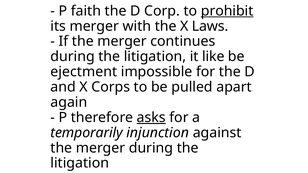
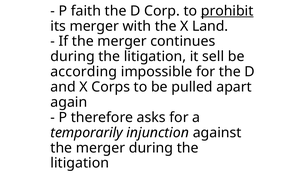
Laws: Laws -> Land
like: like -> sell
ejectment: ejectment -> according
asks underline: present -> none
